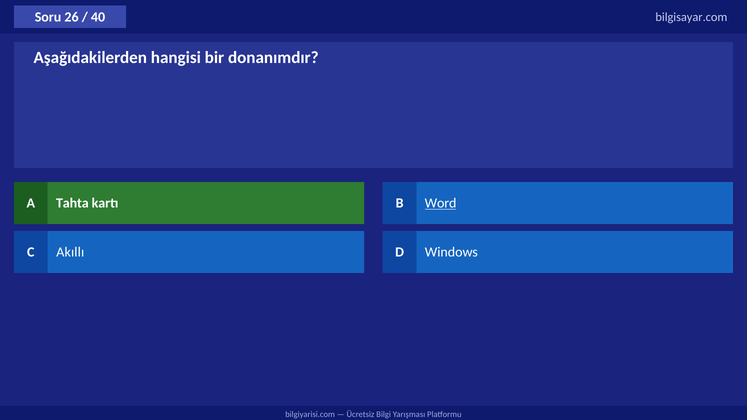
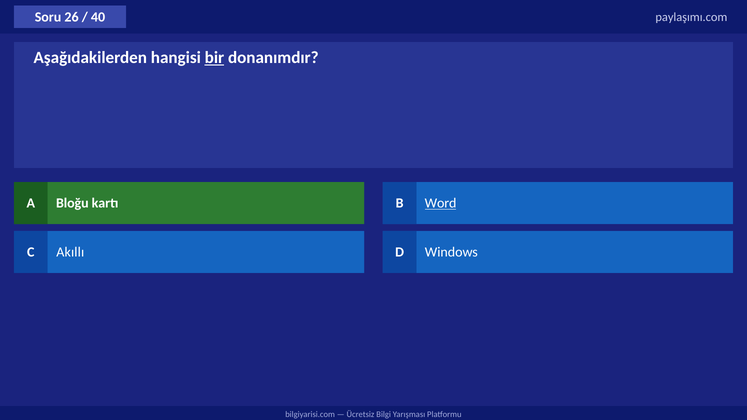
bilgisayar.com: bilgisayar.com -> paylaşımı.com
bir underline: none -> present
Tahta: Tahta -> Bloğu
